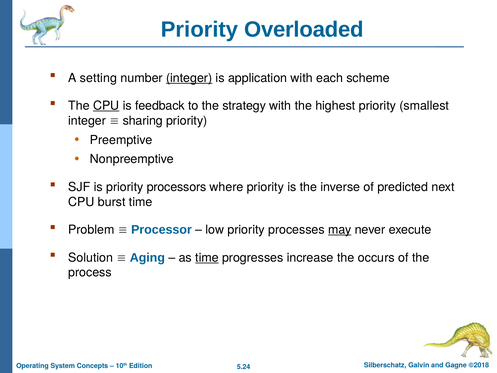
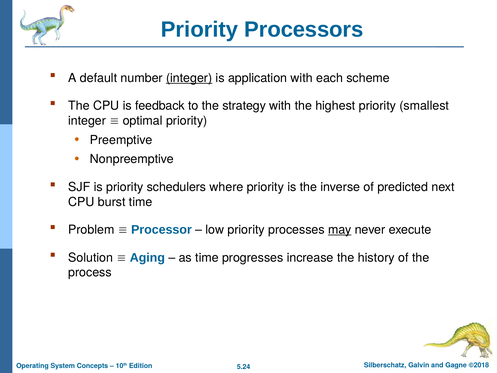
Overloaded: Overloaded -> Processors
setting: setting -> default
CPU at (106, 106) underline: present -> none
sharing: sharing -> optimal
processors: processors -> schedulers
time at (207, 257) underline: present -> none
occurs: occurs -> history
